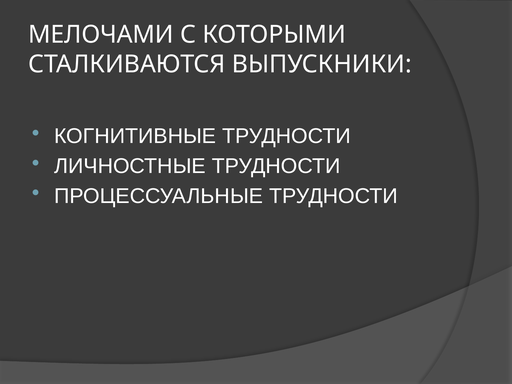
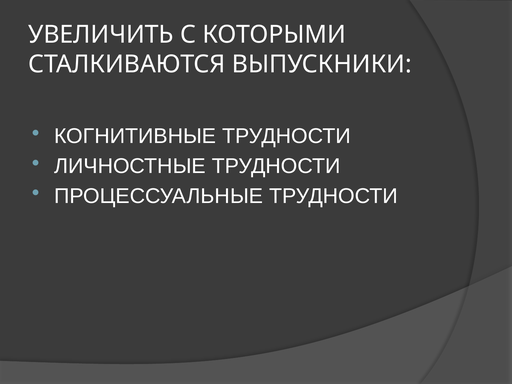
МЕЛОЧАМИ: МЕЛОЧАМИ -> УВЕЛИЧИТЬ
